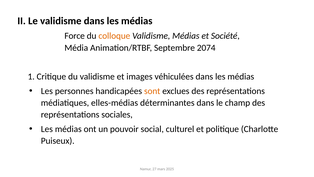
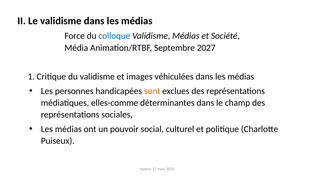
colloque colour: orange -> blue
2074: 2074 -> 2027
elles-médias: elles-médias -> elles-comme
